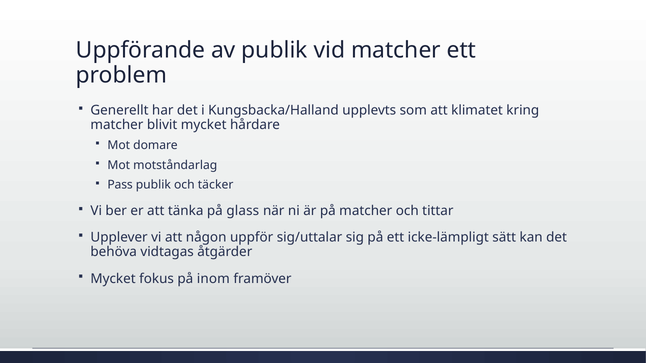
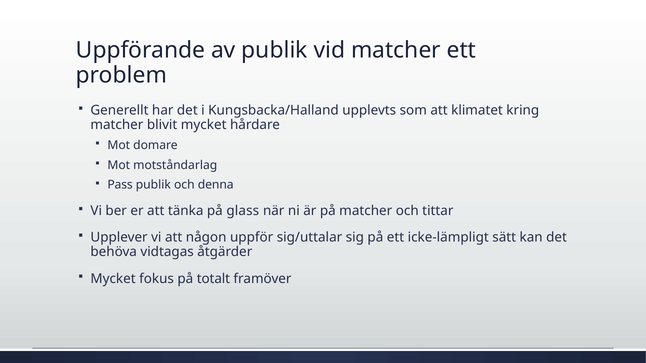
täcker: täcker -> denna
inom: inom -> totalt
